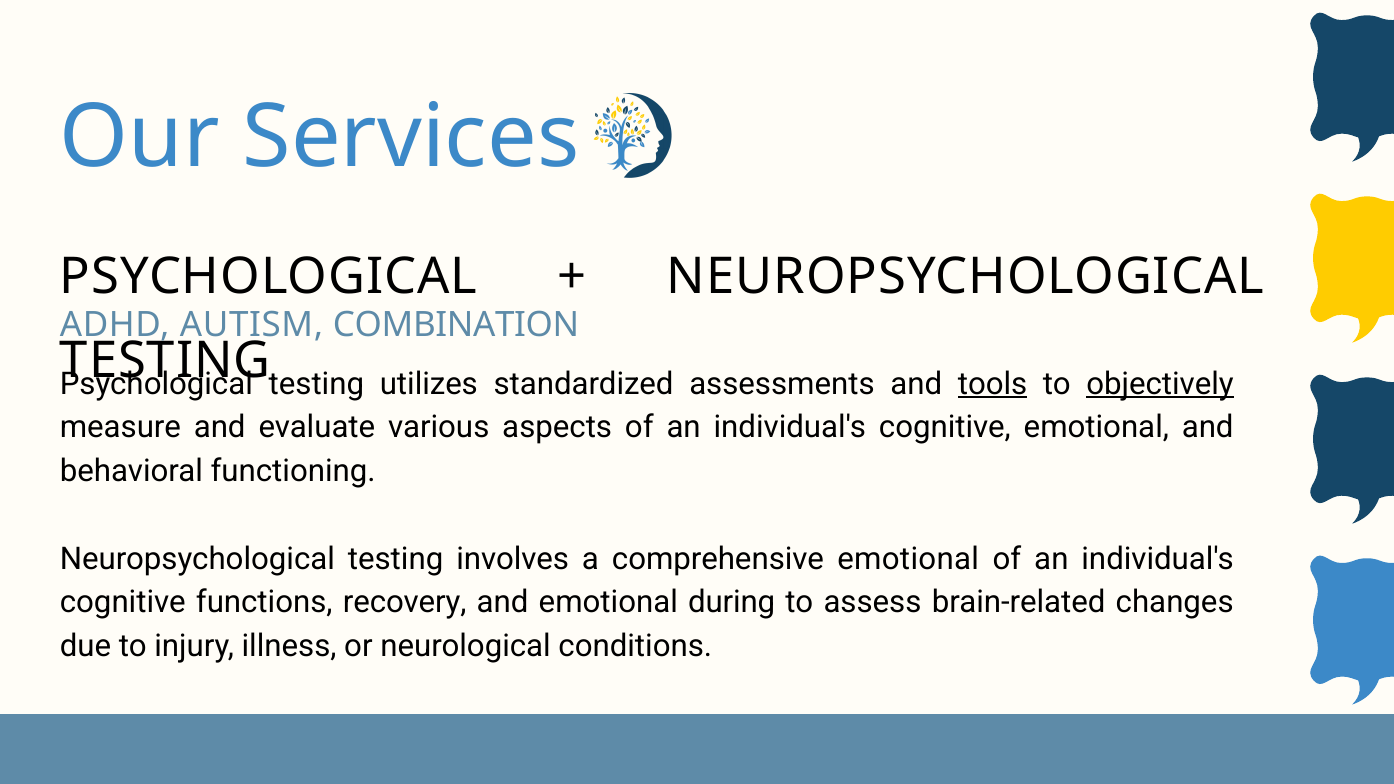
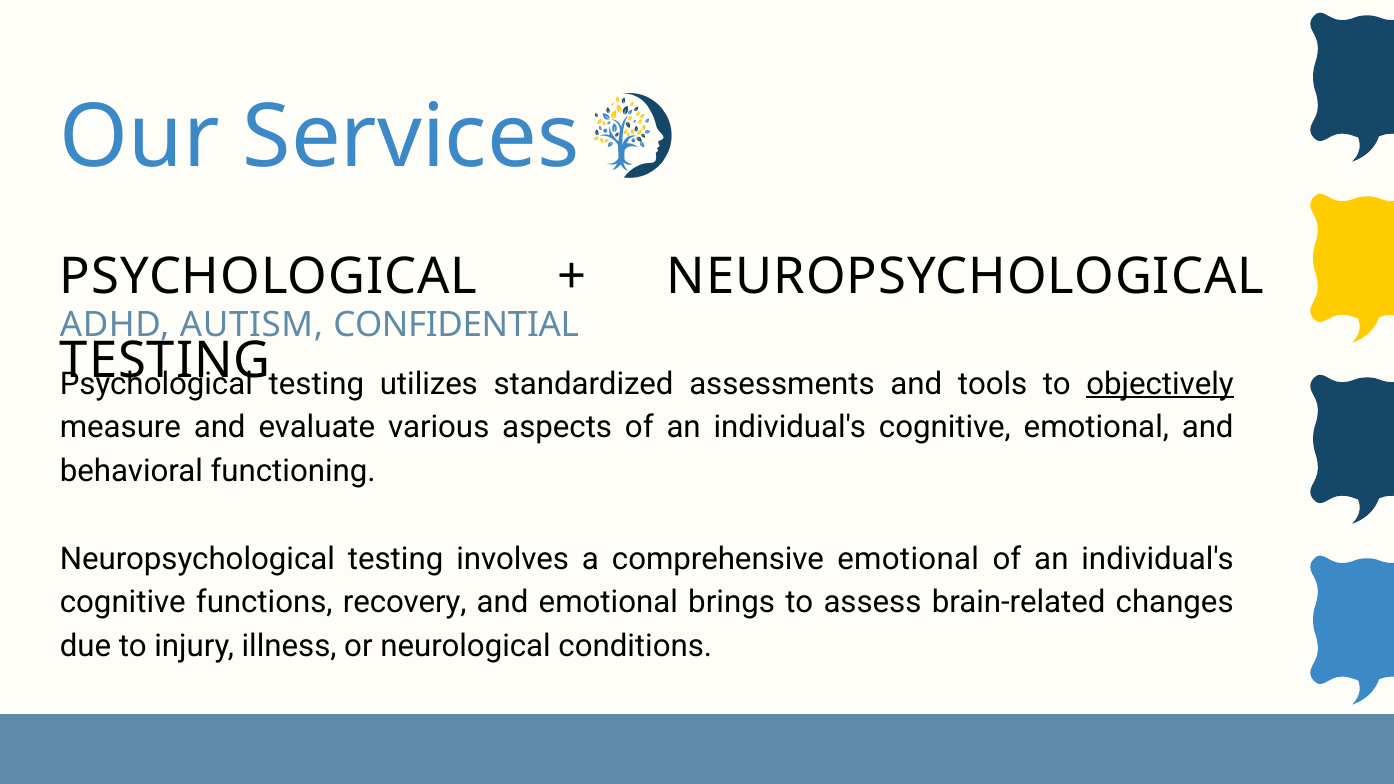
COMBINATION: COMBINATION -> CONFIDENTIAL
tools underline: present -> none
during: during -> brings
